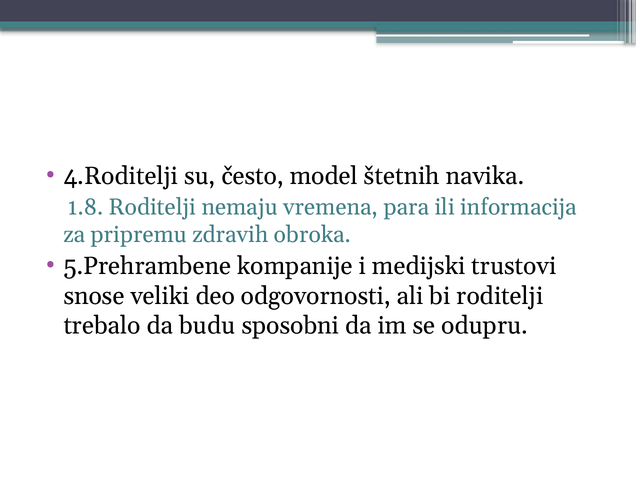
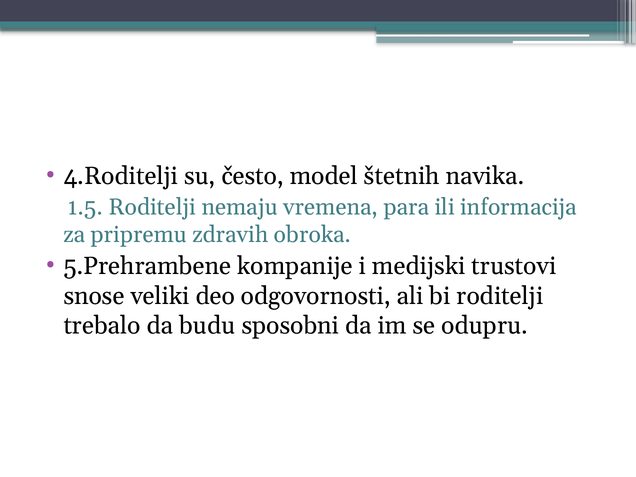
1.8: 1.8 -> 1.5
